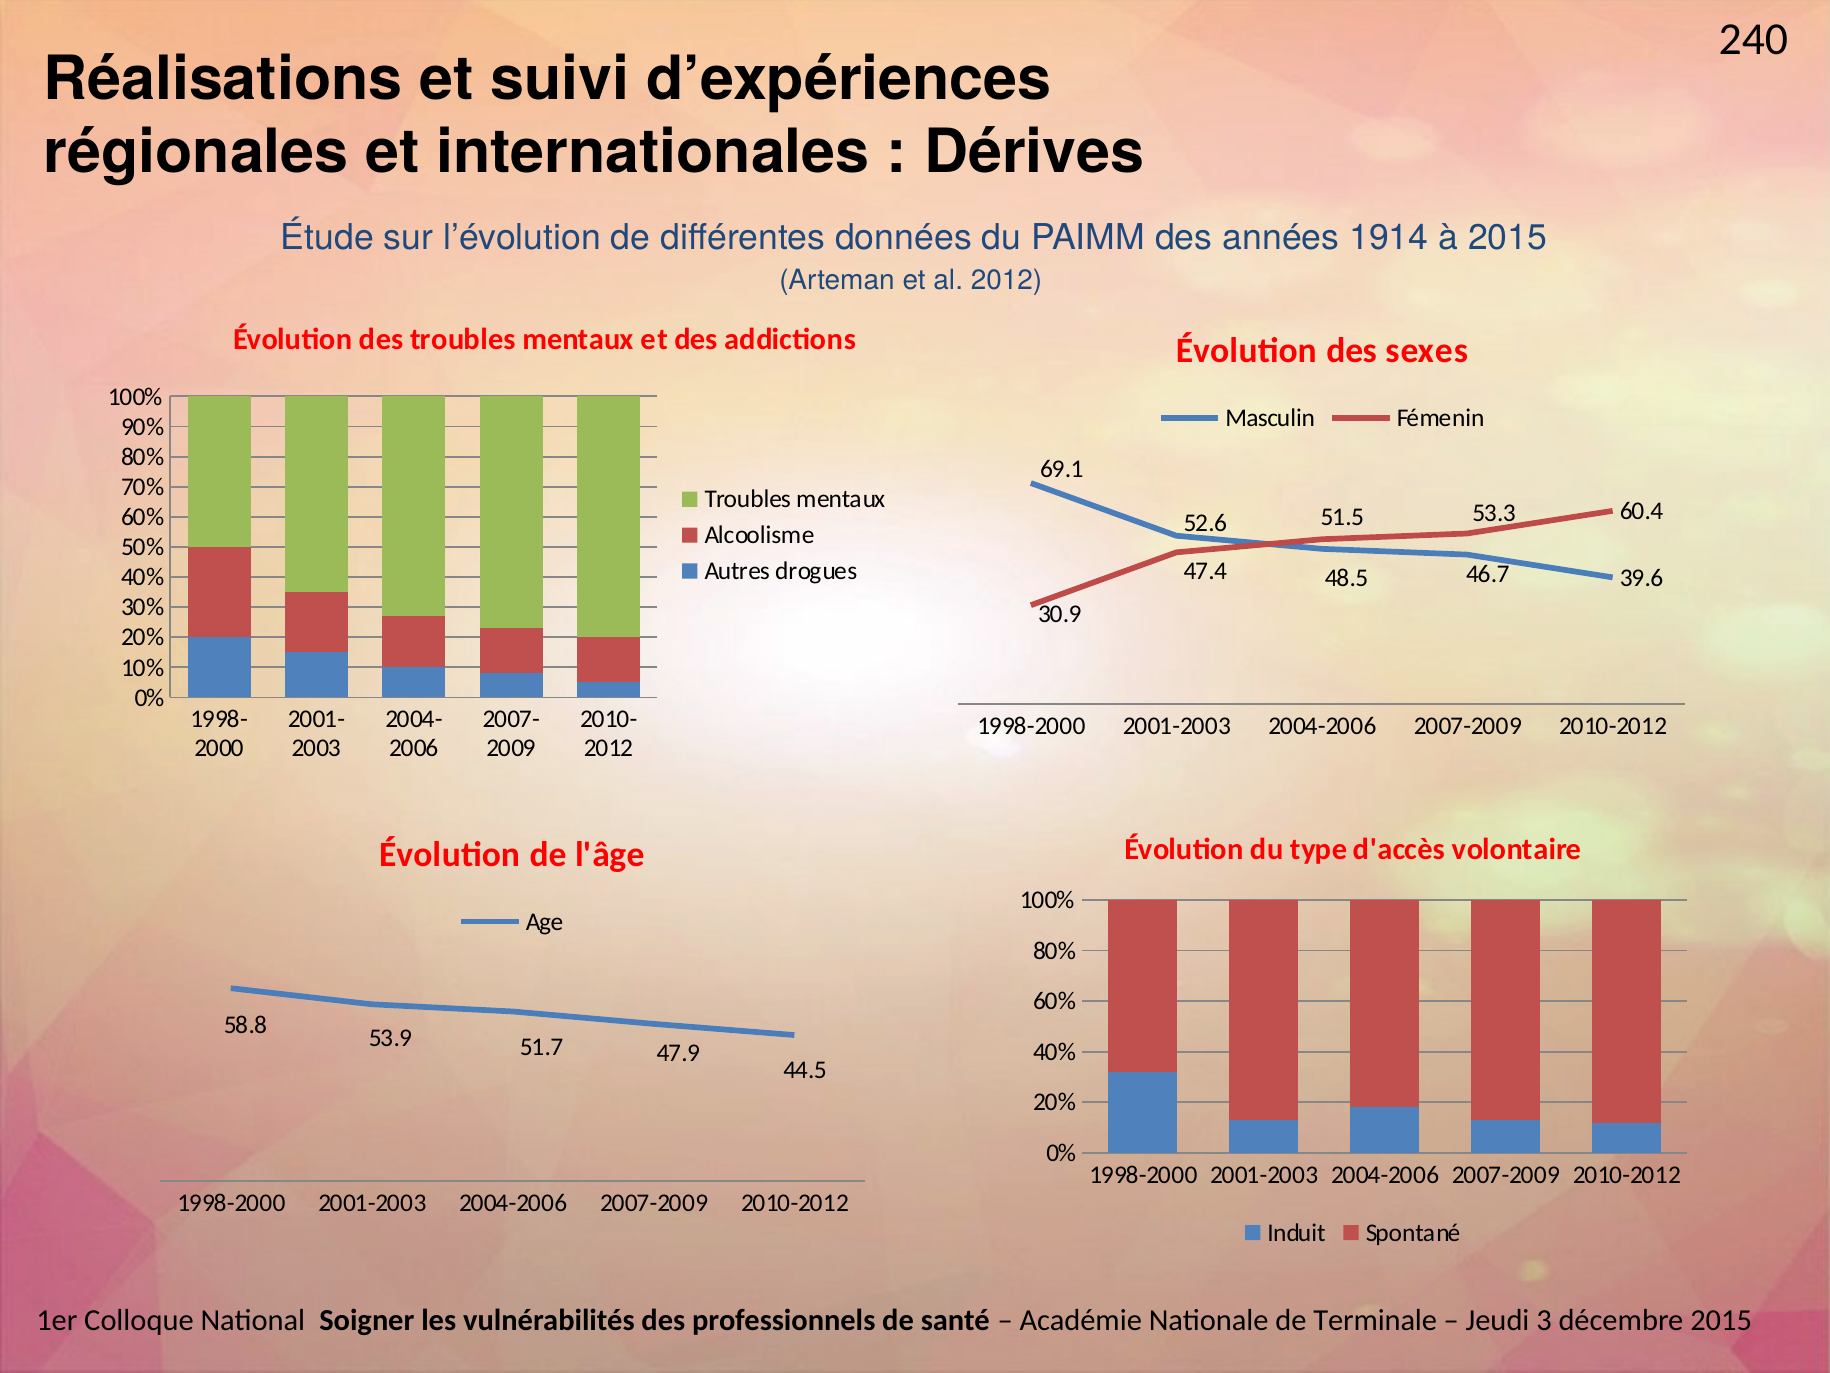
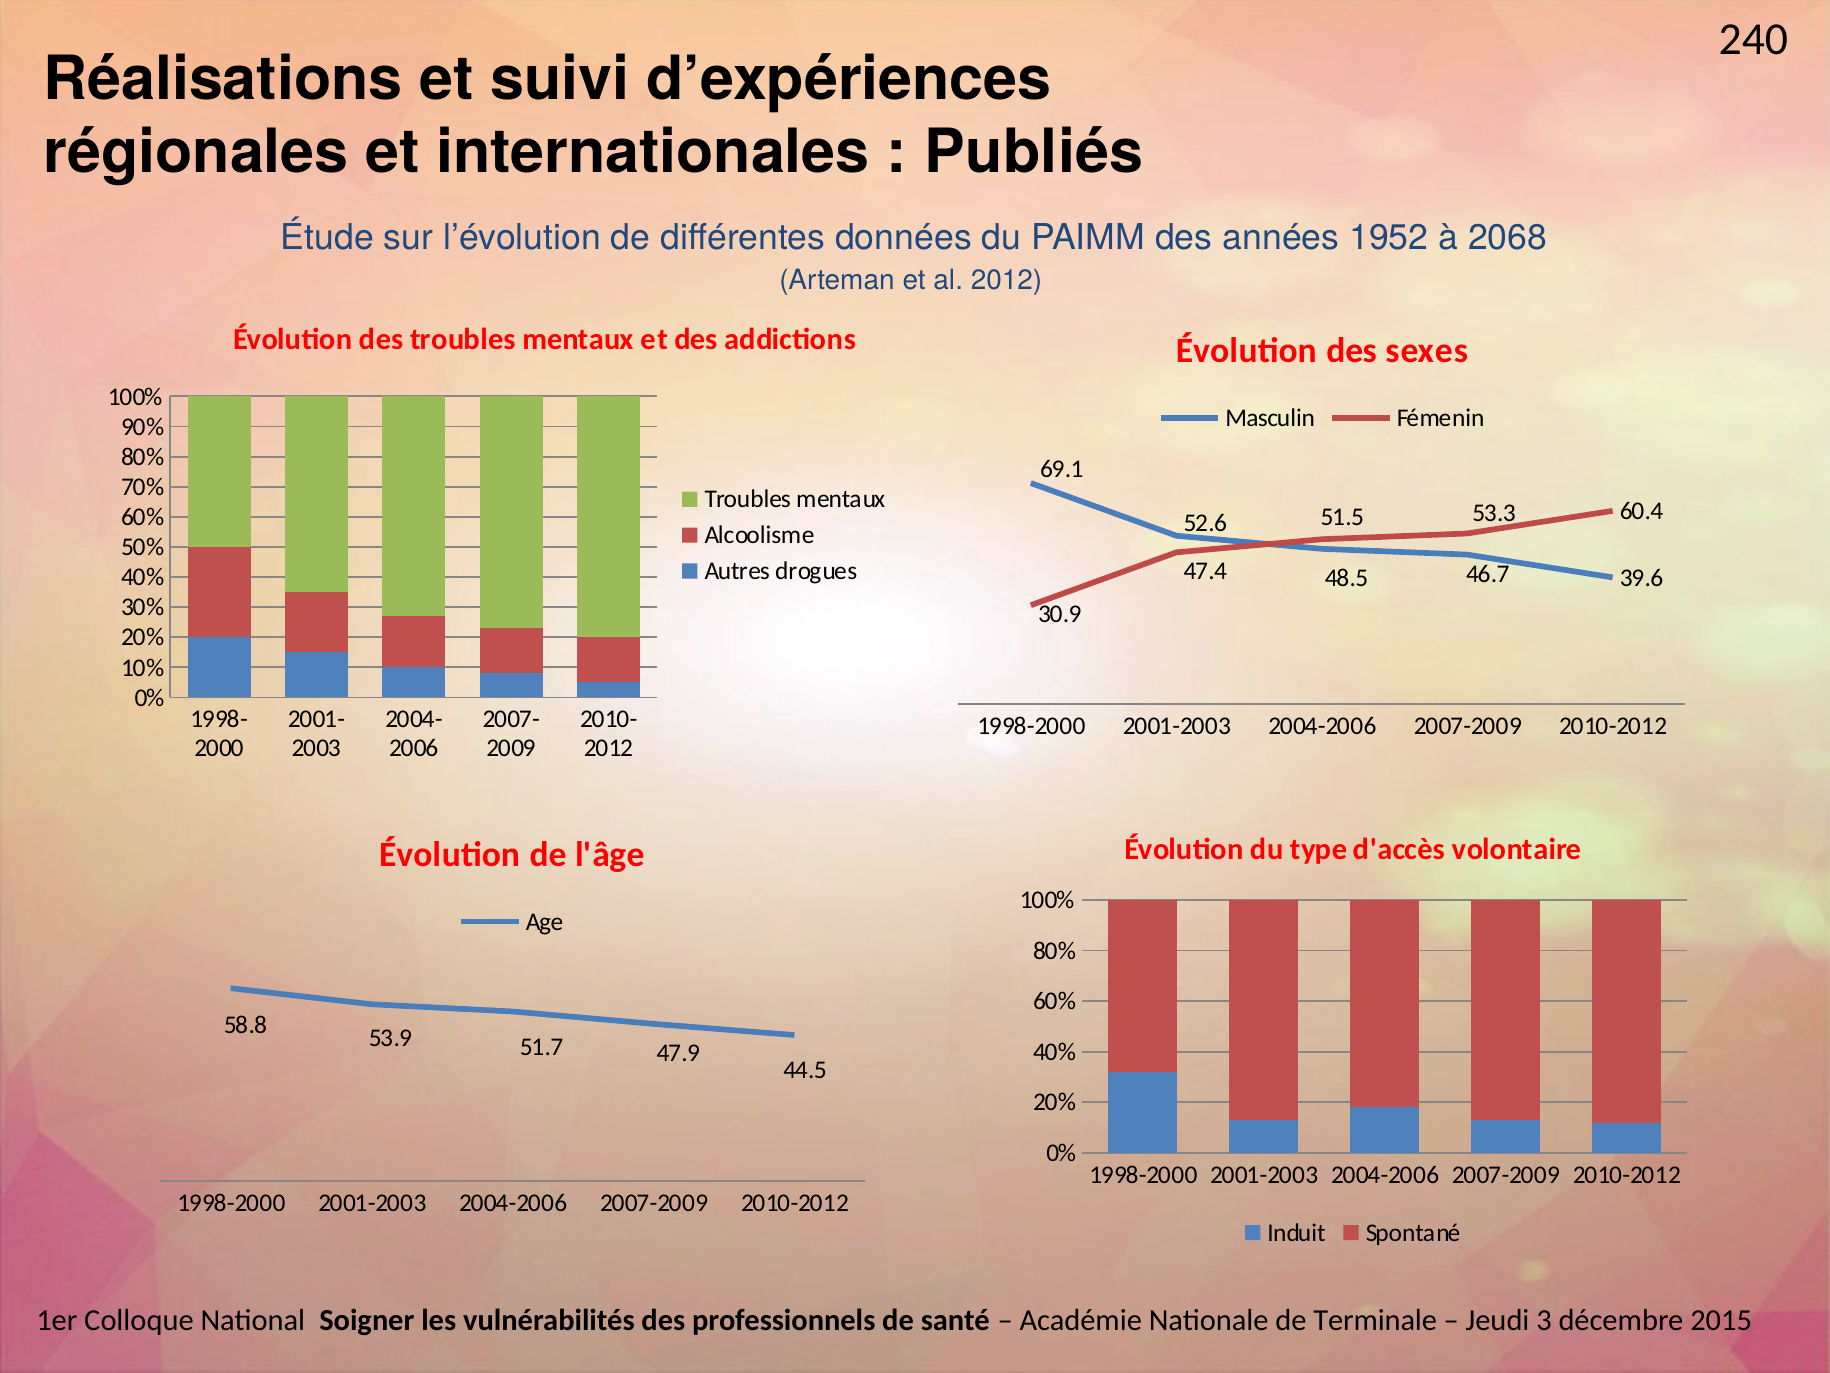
Dérives: Dérives -> Publiés
1914: 1914 -> 1952
à 2015: 2015 -> 2068
